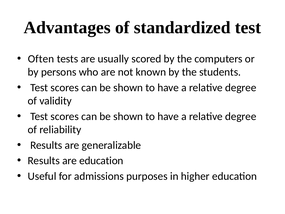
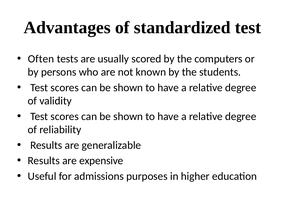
are education: education -> expensive
